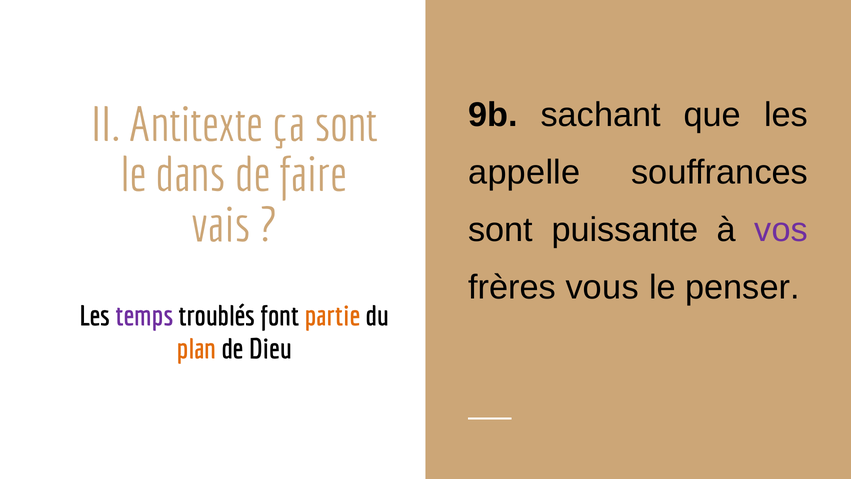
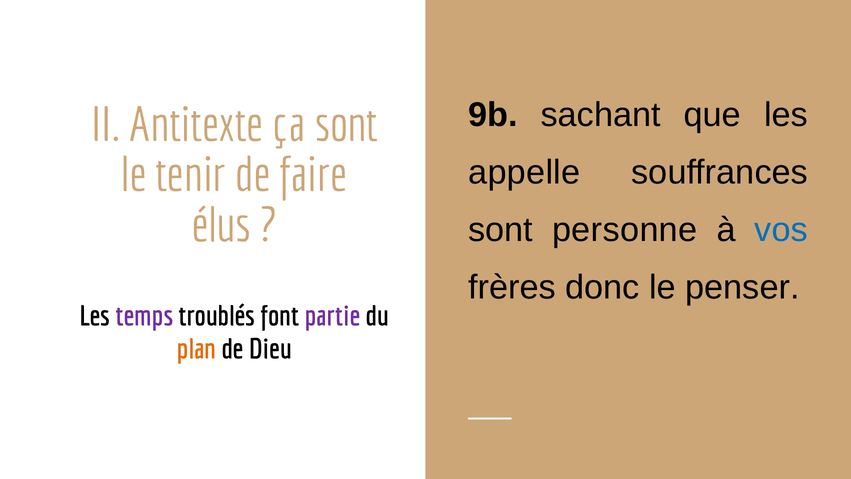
dans: dans -> tenir
vais: vais -> élus
puissante: puissante -> personne
vos colour: purple -> blue
vous: vous -> donc
partie colour: orange -> purple
